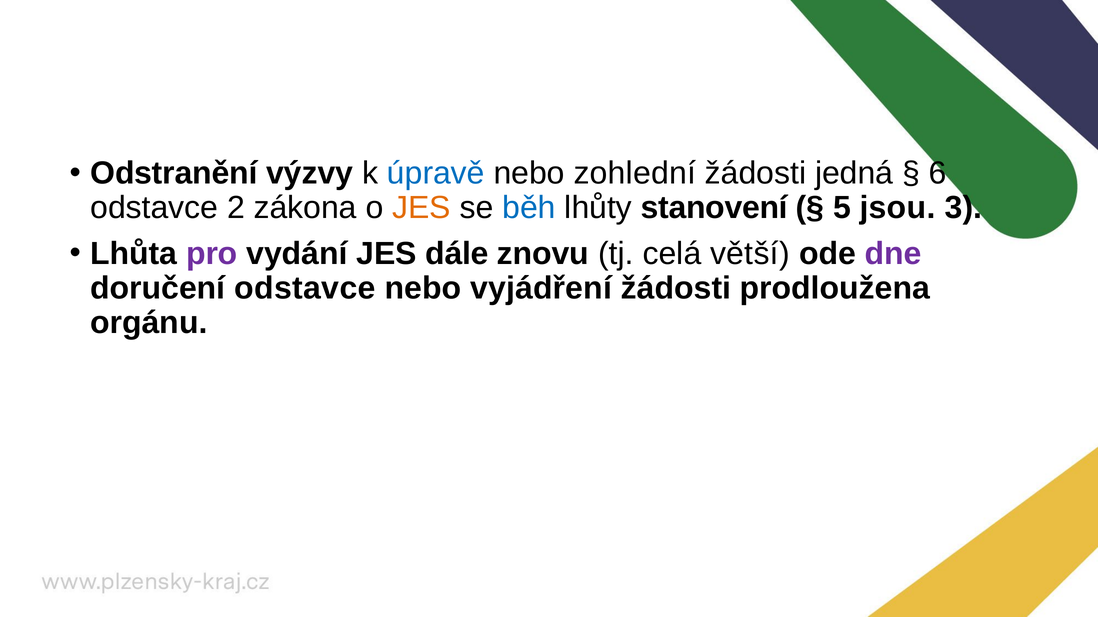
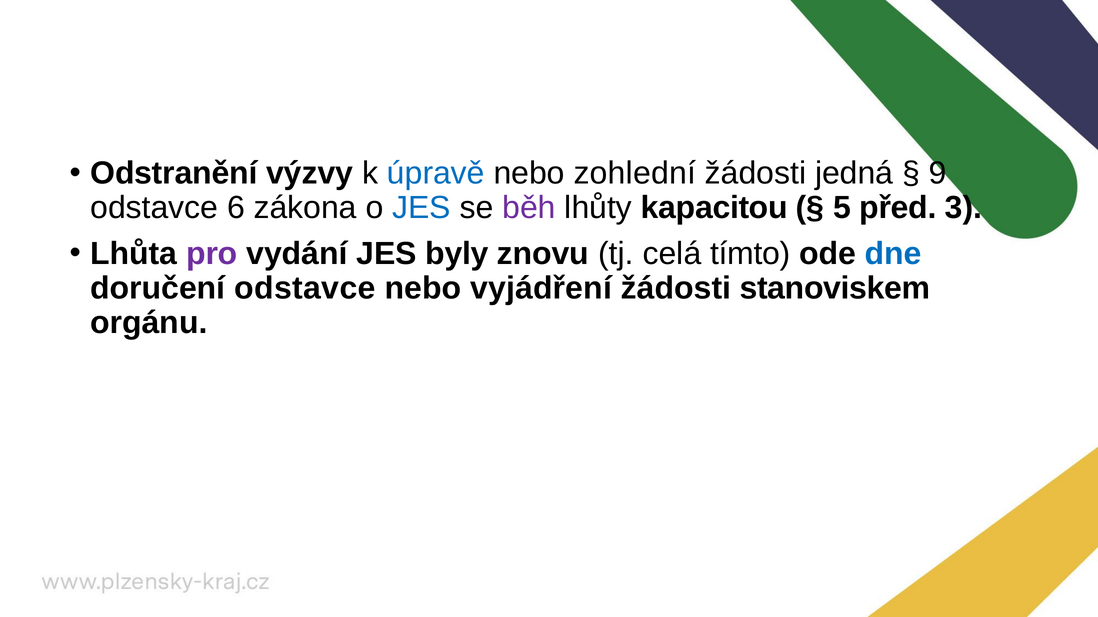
6: 6 -> 9
2: 2 -> 6
JES at (422, 208) colour: orange -> blue
běh colour: blue -> purple
stanovení: stanovení -> kapacitou
jsou: jsou -> před
dále: dále -> byly
větší: větší -> tímto
dne colour: purple -> blue
prodloužena: prodloužena -> stanoviskem
